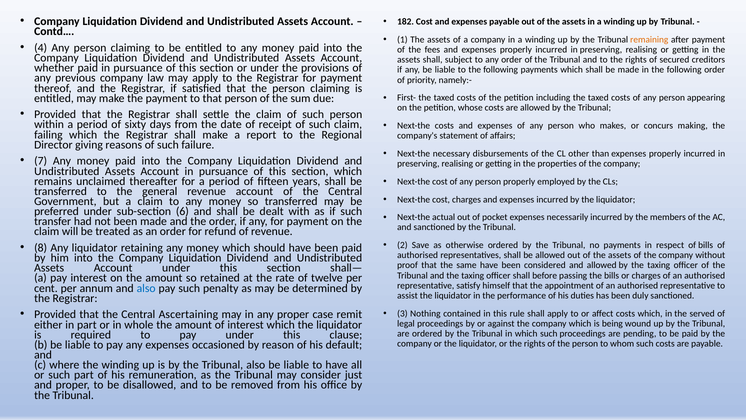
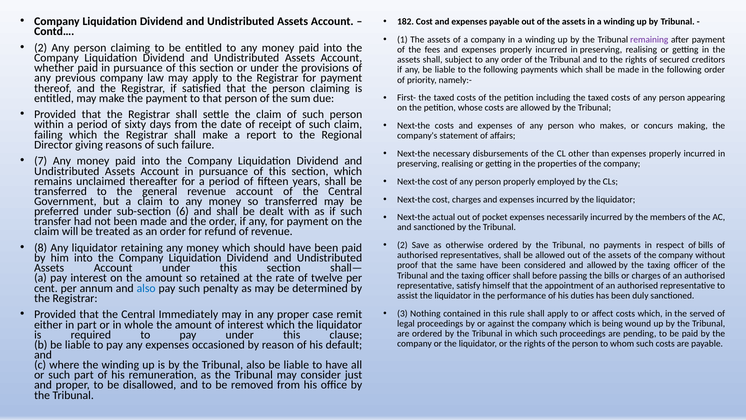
remaining colour: orange -> purple
4 at (41, 48): 4 -> 2
Ascertaining: Ascertaining -> Immediately
